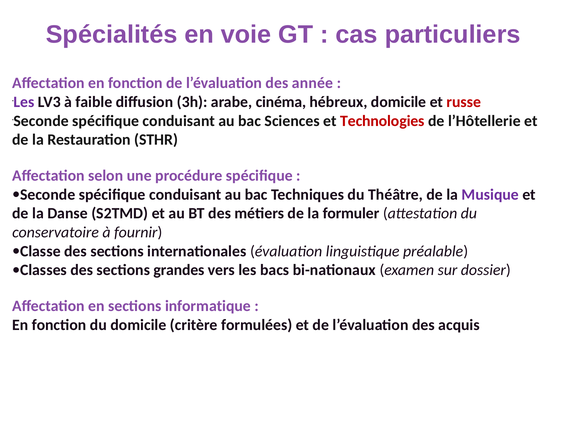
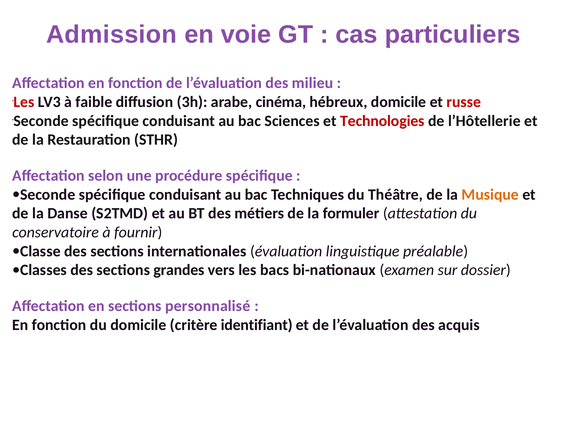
Spécialités: Spécialités -> Admission
année: année -> milieu
Les at (24, 102) colour: purple -> red
Musique colour: purple -> orange
informatique: informatique -> personnalisé
formulées: formulées -> identifiant
